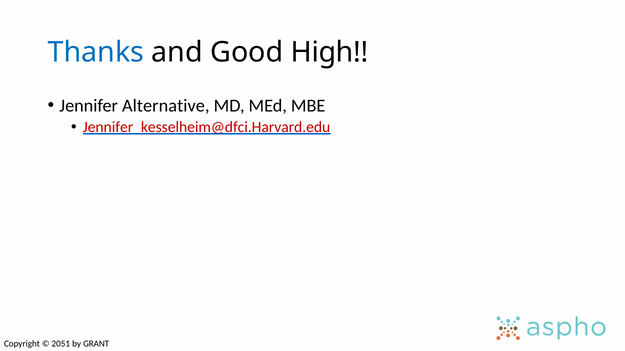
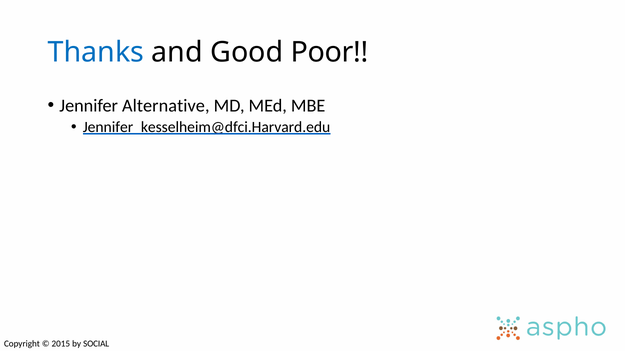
High: High -> Poor
Jennifer_kesselheim@dfci.Harvard.edu colour: red -> black
2051: 2051 -> 2015
GRANT: GRANT -> SOCIAL
